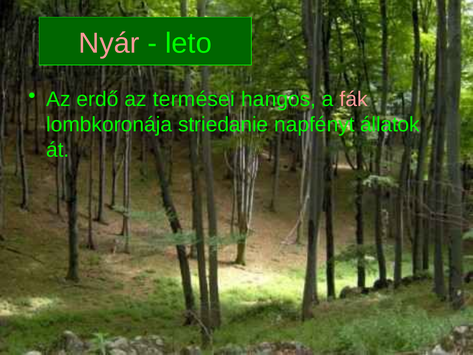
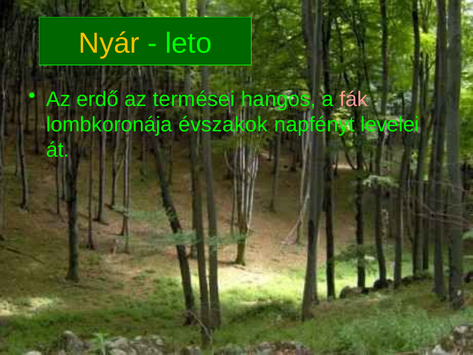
Nyár colour: pink -> yellow
striedanie: striedanie -> évszakok
állatok: állatok -> levelei
